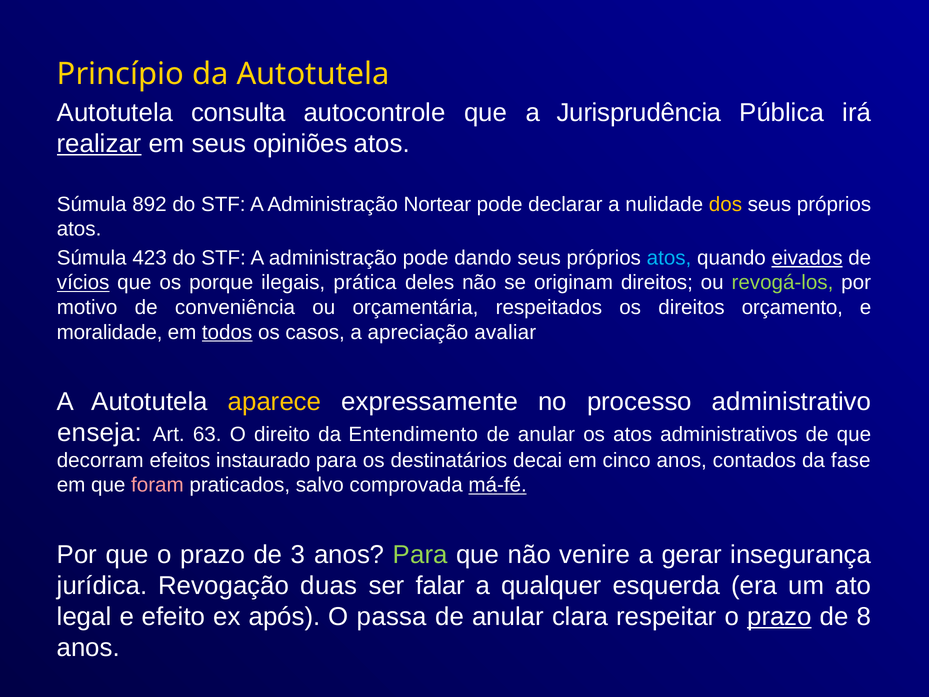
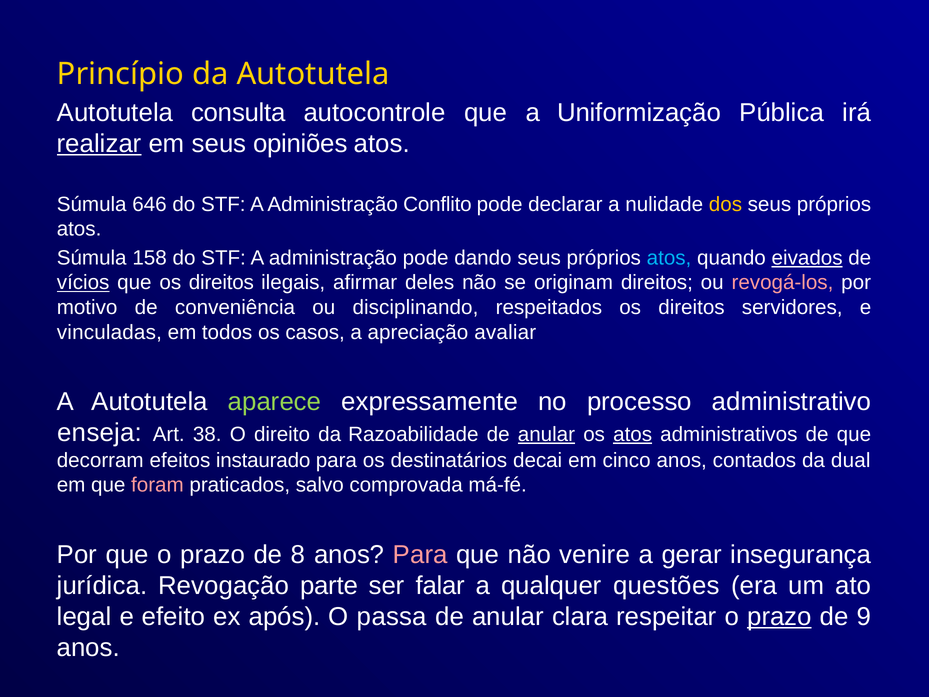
Jurisprudência: Jurisprudência -> Uniformização
892: 892 -> 646
Nortear: Nortear -> Conflito
423: 423 -> 158
que os porque: porque -> direitos
prática: prática -> afirmar
revogá-los colour: light green -> pink
orçamentária: orçamentária -> disciplinando
orçamento: orçamento -> servidores
moralidade: moralidade -> vinculadas
todos underline: present -> none
aparece colour: yellow -> light green
63: 63 -> 38
Entendimento: Entendimento -> Razoabilidade
anular at (546, 434) underline: none -> present
atos at (633, 434) underline: none -> present
fase: fase -> dual
má-fé underline: present -> none
3: 3 -> 8
Para at (420, 554) colour: light green -> pink
duas: duas -> parte
esquerda: esquerda -> questões
8: 8 -> 9
